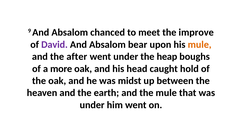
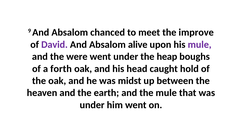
bear: bear -> alive
mule at (200, 45) colour: orange -> purple
after: after -> were
more: more -> forth
